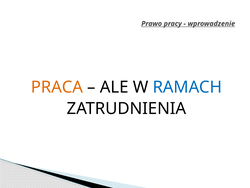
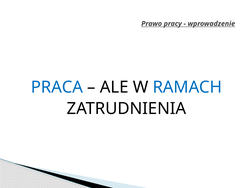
PRACA colour: orange -> blue
